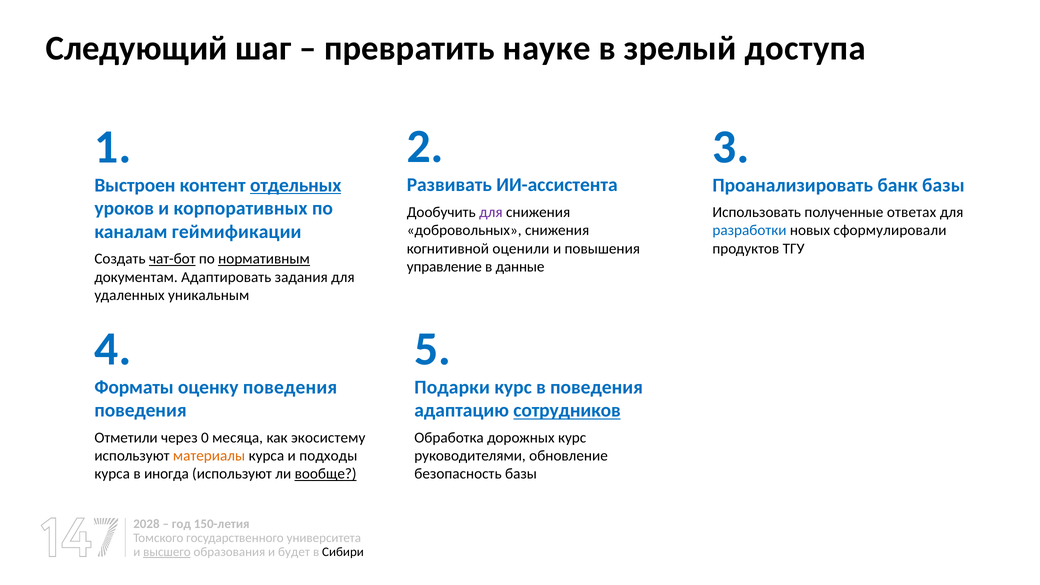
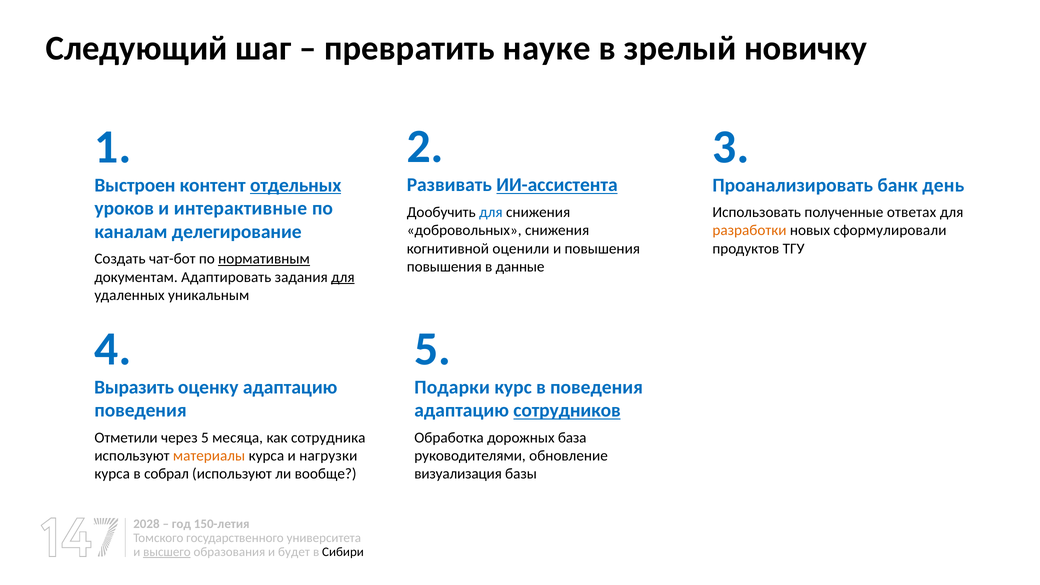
доступа: доступа -> новичку
ИИ-ассистента underline: none -> present
банк базы: базы -> день
корпоративных: корпоративных -> интерактивные
для at (491, 212) colour: purple -> blue
геймификации: геймификации -> делегирование
разработки colour: blue -> orange
чат-бот underline: present -> none
управление at (444, 267): управление -> повышения
для at (343, 277) underline: none -> present
Форматы: Форматы -> Выразить
оценку поведения: поведения -> адаптацию
через 0: 0 -> 5
экосистему: экосистему -> сотрудника
дорожных курс: курс -> база
подходы: подходы -> нагрузки
иногда: иногда -> собрал
вообще underline: present -> none
безопасность: безопасность -> визуализация
